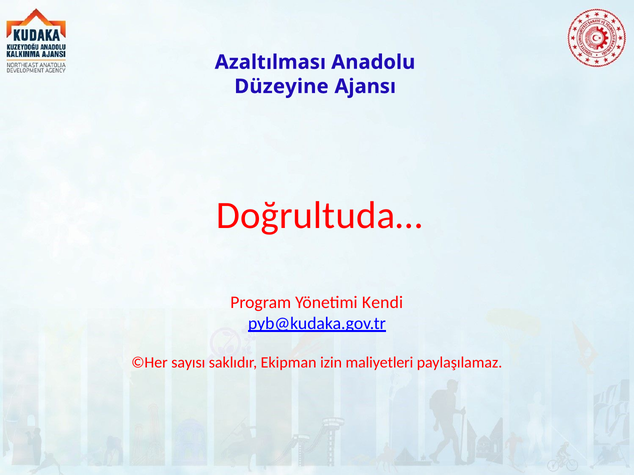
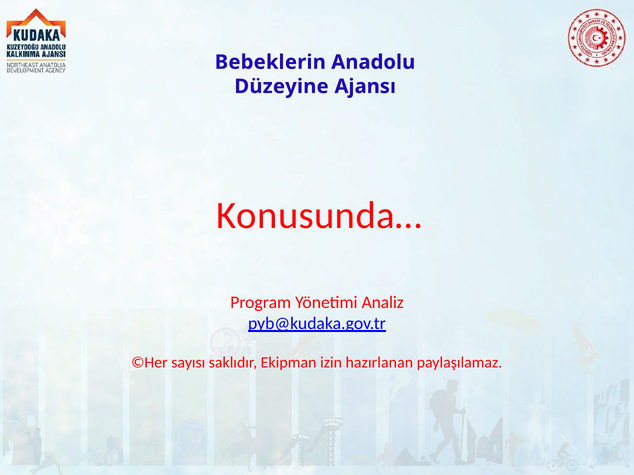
Azaltılması: Azaltılması -> Bebeklerin
Doğrultuda…: Doğrultuda… -> Konusunda…
Kendi: Kendi -> Analiz
maliyetleri: maliyetleri -> hazırlanan
